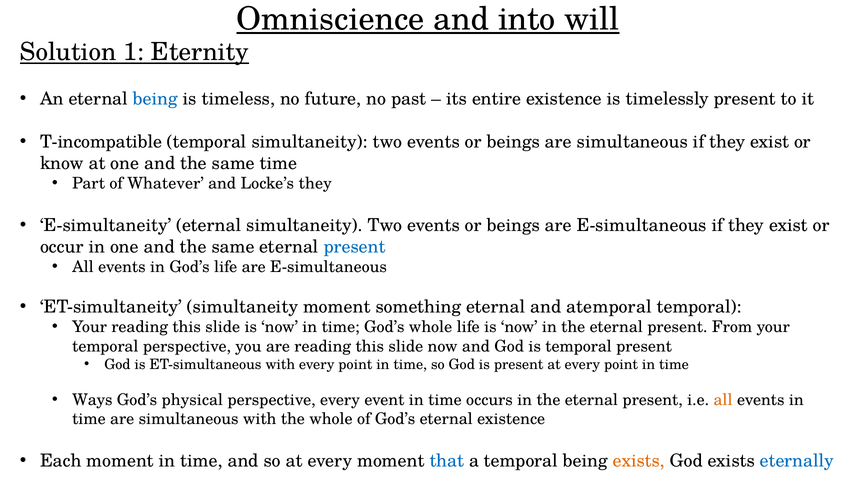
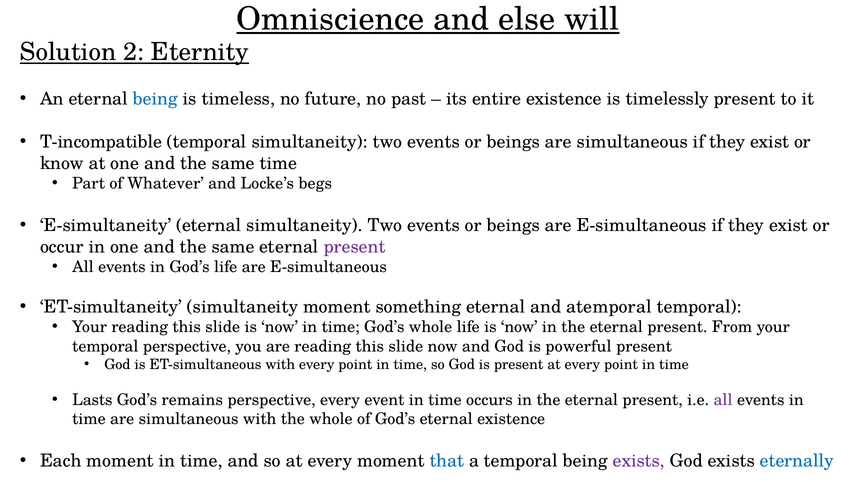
into: into -> else
1: 1 -> 2
Locke’s they: they -> begs
present at (355, 247) colour: blue -> purple
is temporal: temporal -> powerful
Ways: Ways -> Lasts
physical: physical -> remains
all at (723, 399) colour: orange -> purple
exists at (639, 461) colour: orange -> purple
